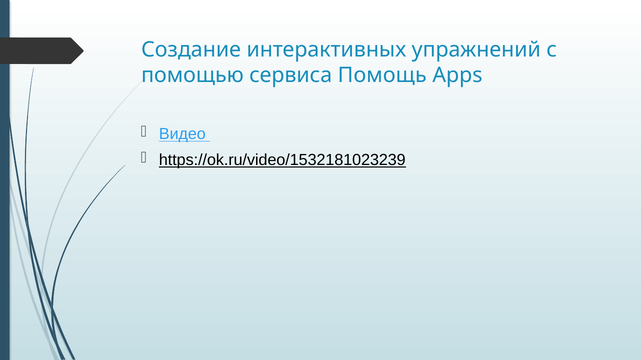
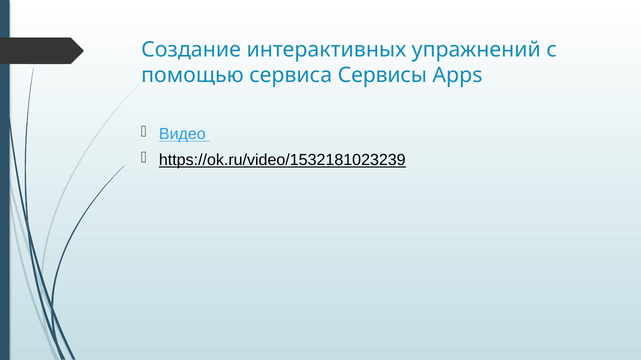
Помощь: Помощь -> Сервисы
